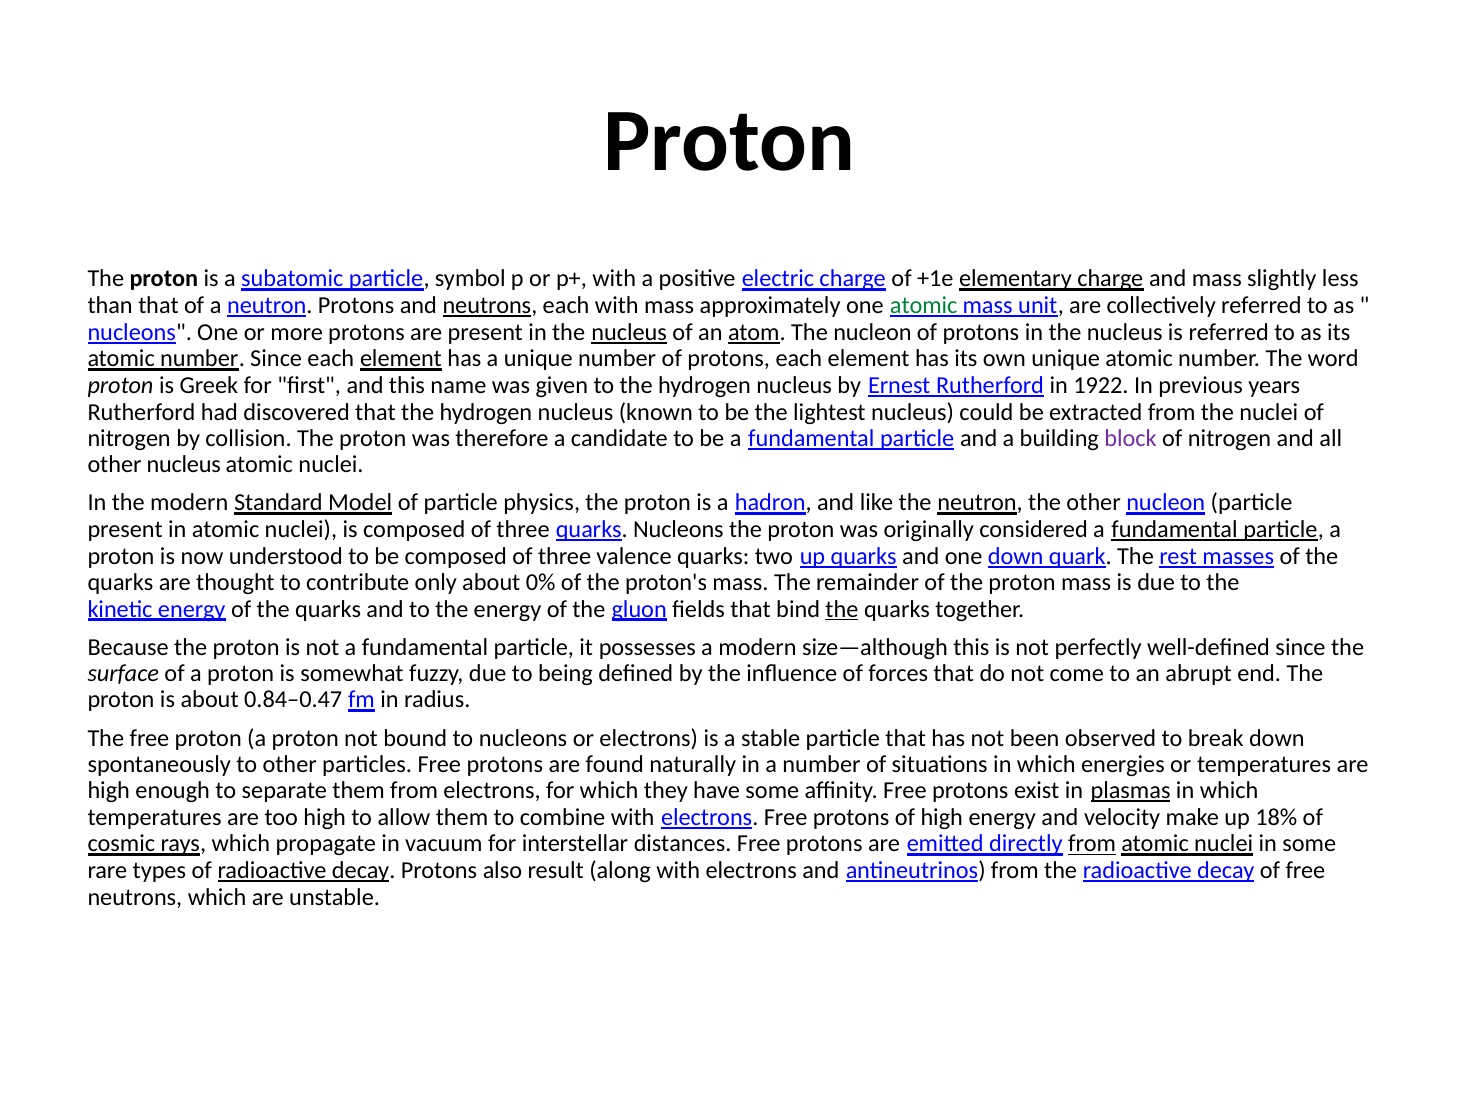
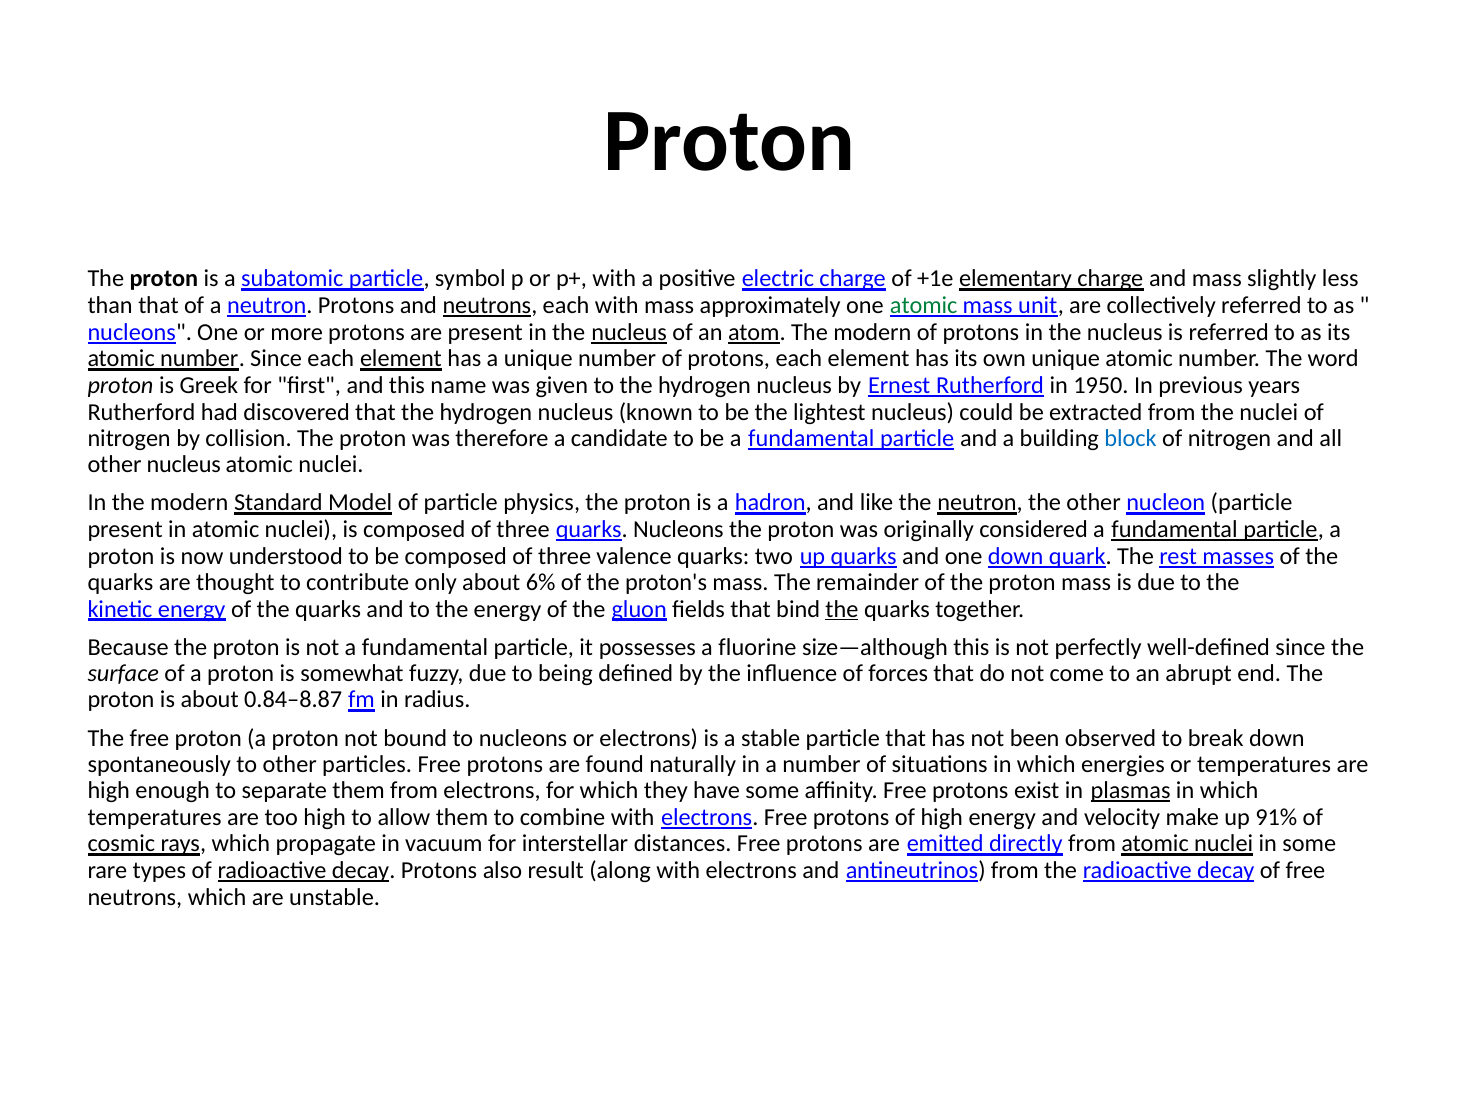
atom The nucleon: nucleon -> modern
1922: 1922 -> 1950
block colour: purple -> blue
0%: 0% -> 6%
a modern: modern -> fluorine
0.84–0.47: 0.84–0.47 -> 0.84–8.87
18%: 18% -> 91%
from at (1092, 844) underline: present -> none
